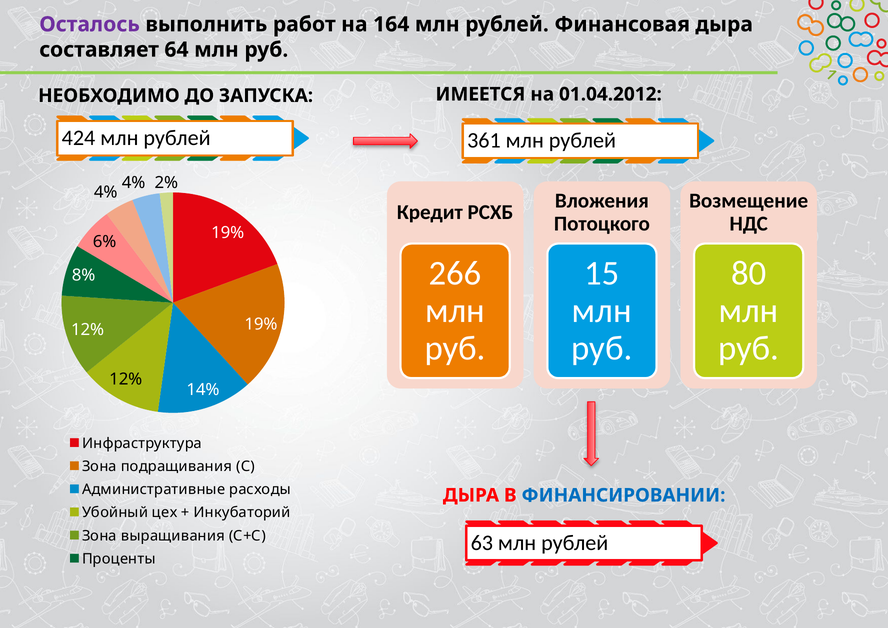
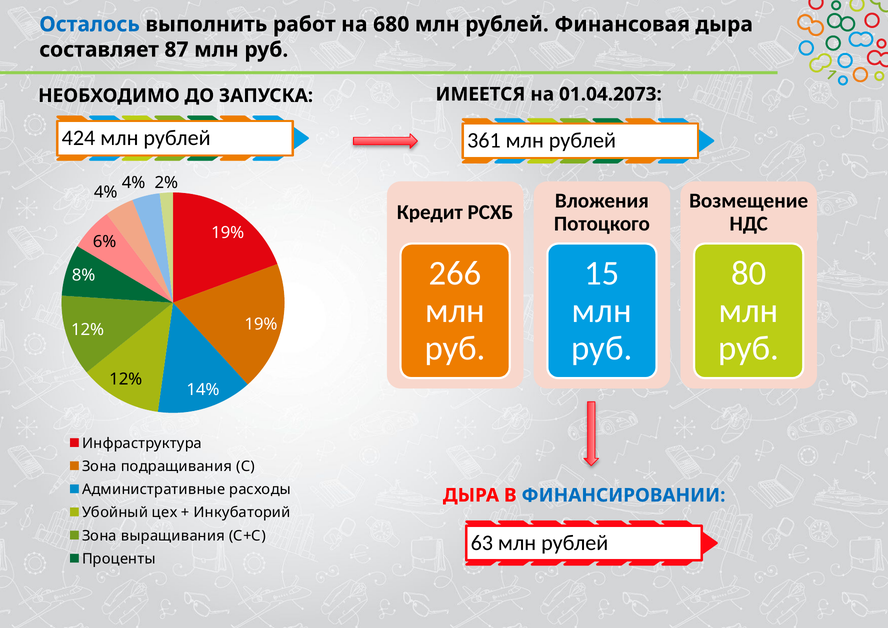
Осталось colour: purple -> blue
164: 164 -> 680
64: 64 -> 87
01.04.2012: 01.04.2012 -> 01.04.2073
